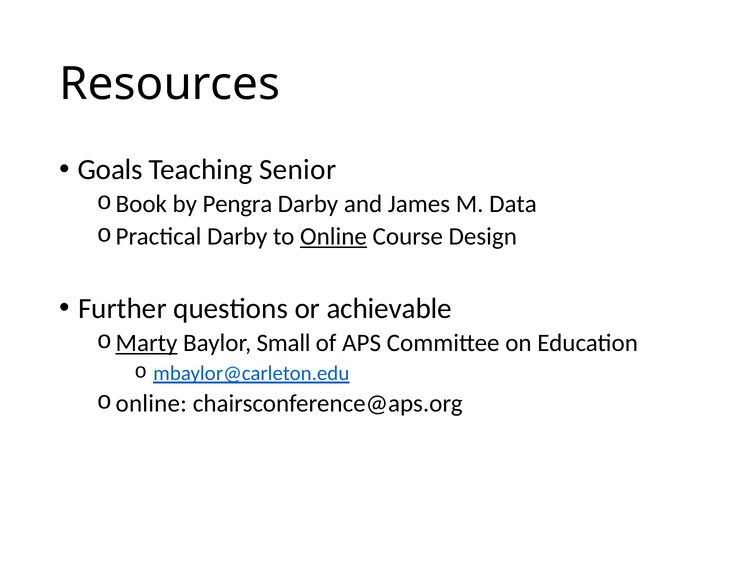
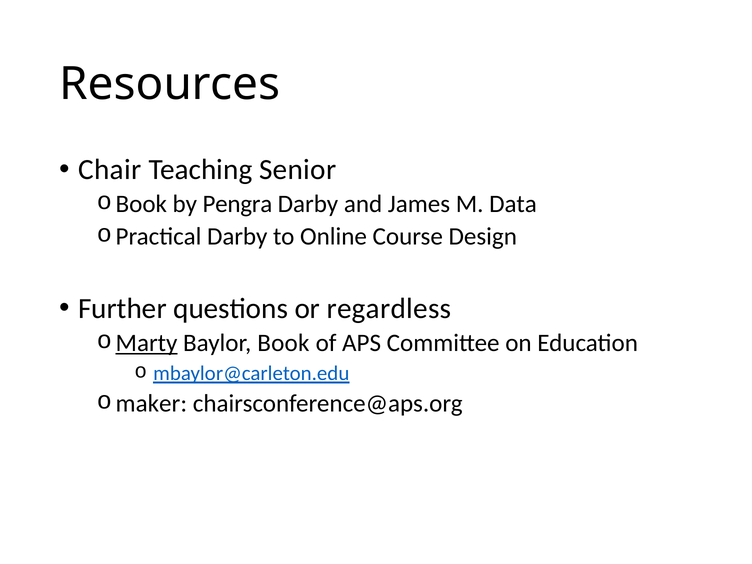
Goals: Goals -> Chair
Online at (334, 236) underline: present -> none
achievable: achievable -> regardless
Baylor Small: Small -> Book
online at (151, 403): online -> maker
